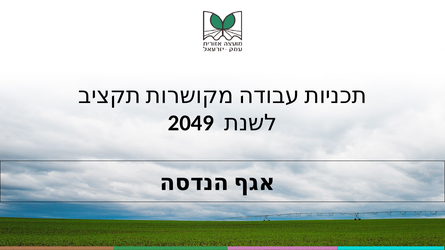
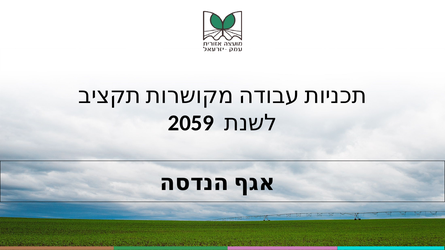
2049: 2049 -> 2059
